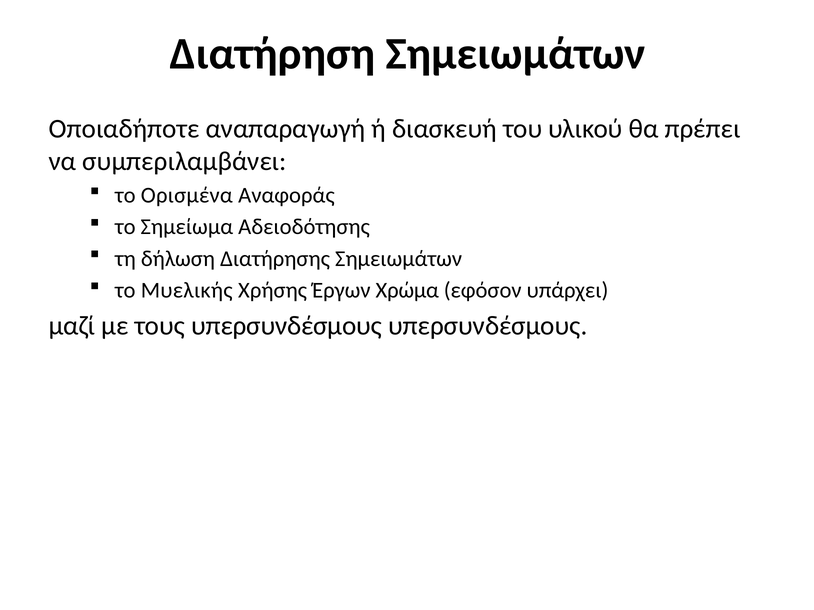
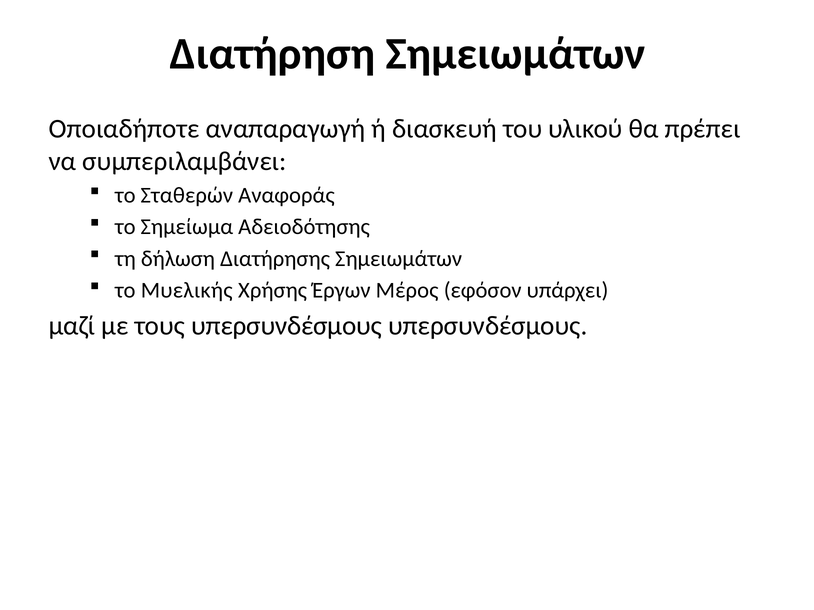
Ορισμένα: Ορισμένα -> Σταθερών
Χρώμα: Χρώμα -> Μέρος
